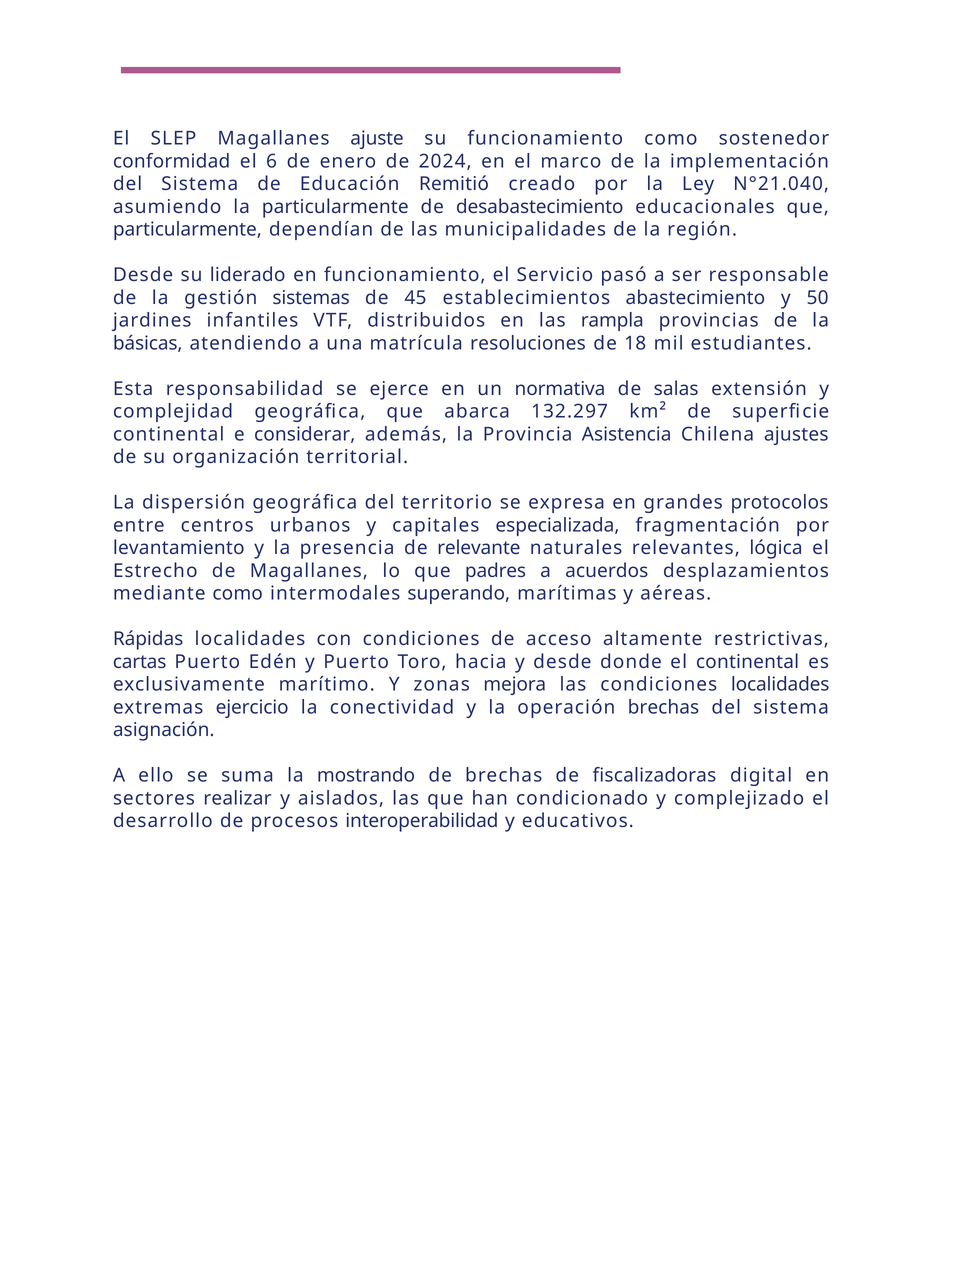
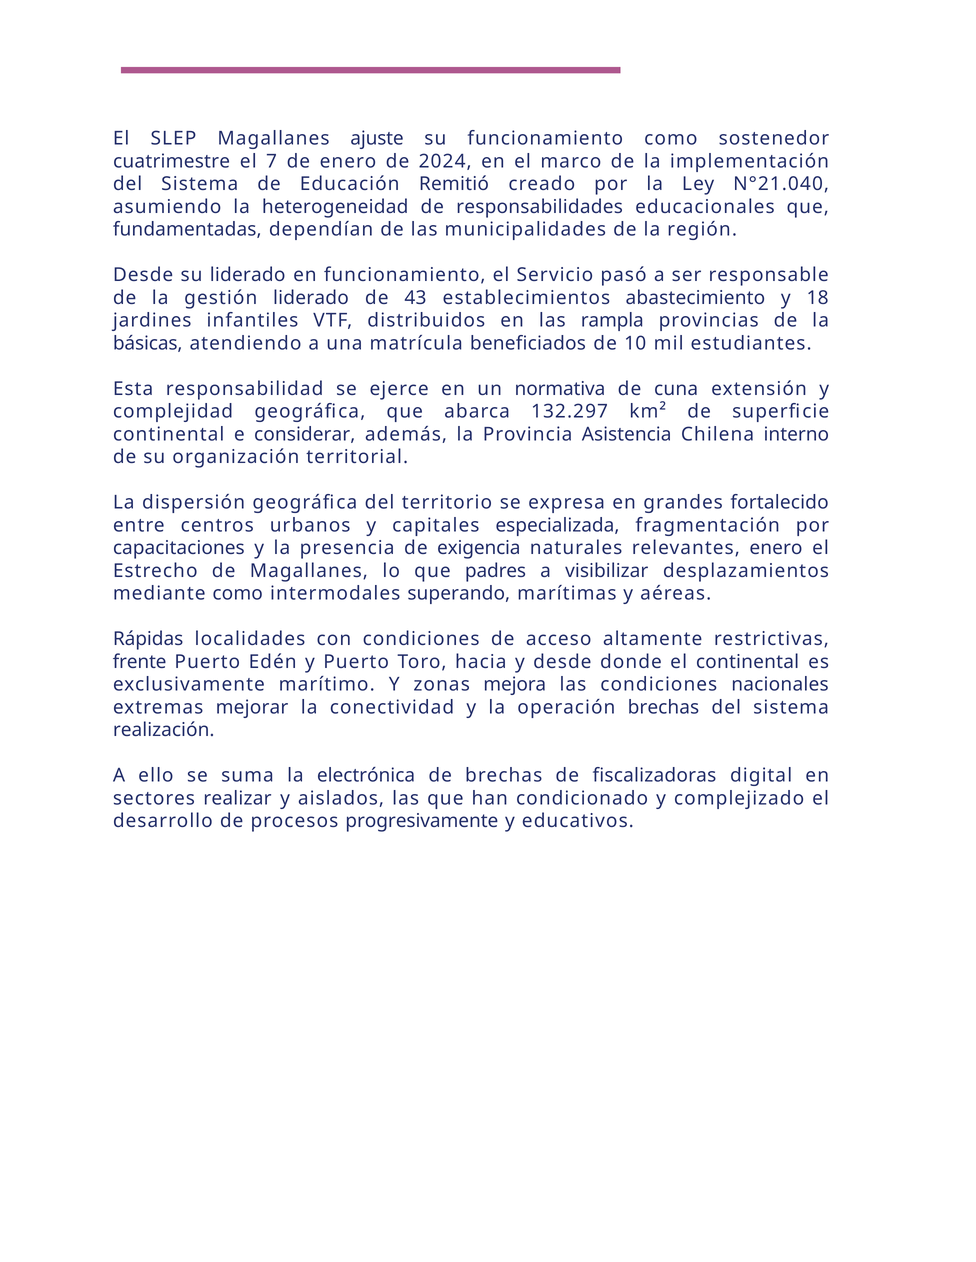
conformidad: conformidad -> cuatrimestre
6: 6 -> 7
la particularmente: particularmente -> heterogeneidad
desabastecimiento: desabastecimiento -> responsabilidades
particularmente at (187, 230): particularmente -> fundamentadas
gestión sistemas: sistemas -> liderado
45: 45 -> 43
50: 50 -> 18
resoluciones: resoluciones -> beneficiados
18: 18 -> 10
salas: salas -> cuna
ajustes: ajustes -> interno
protocolos: protocolos -> fortalecido
levantamiento: levantamiento -> capacitaciones
relevante: relevante -> exigencia
relevantes lógica: lógica -> enero
acuerdos: acuerdos -> visibilizar
cartas: cartas -> frente
condiciones localidades: localidades -> nacionales
ejercicio: ejercicio -> mejorar
asignación: asignación -> realización
mostrando: mostrando -> electrónica
interoperabilidad: interoperabilidad -> progresivamente
